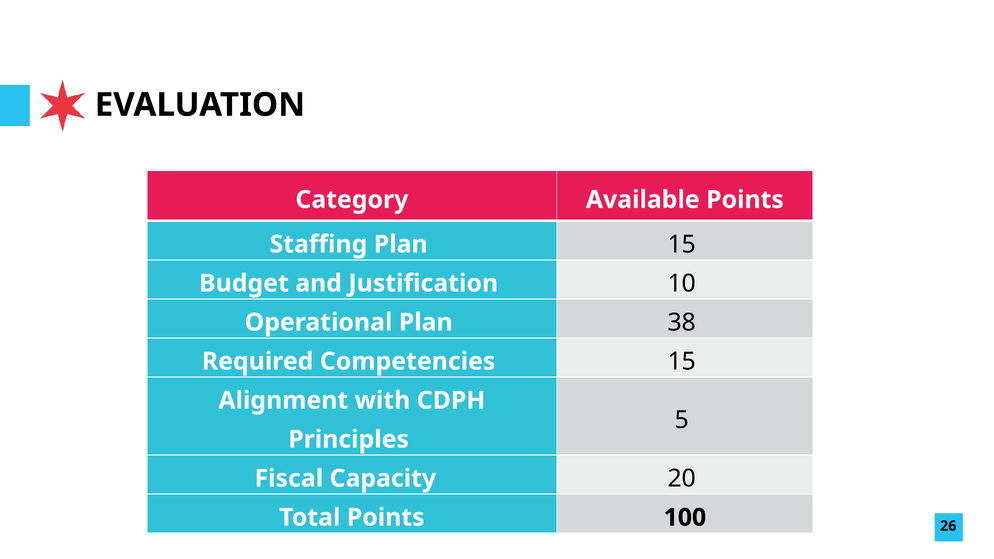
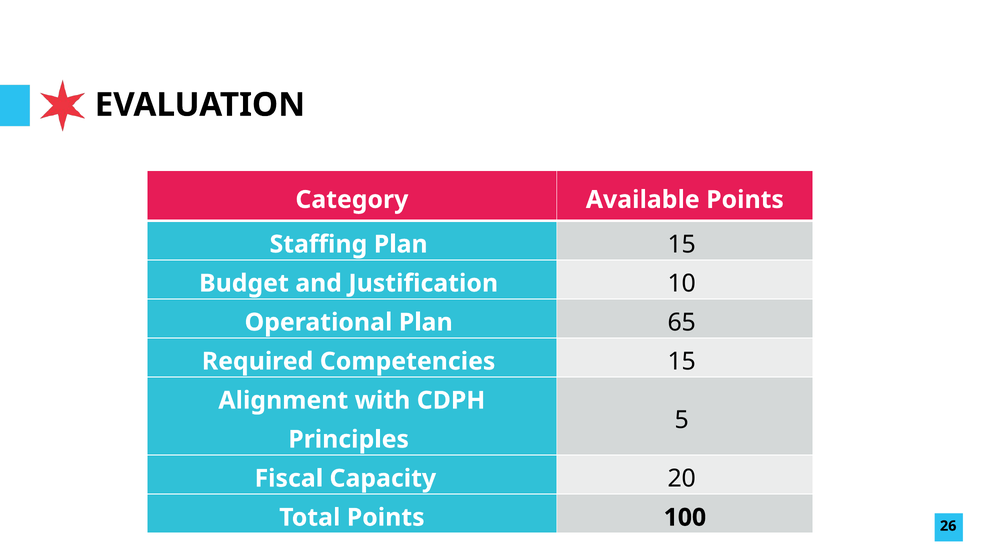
38: 38 -> 65
